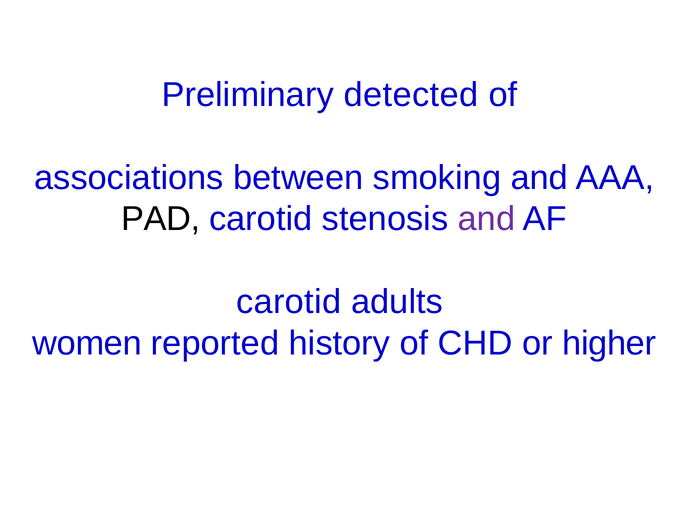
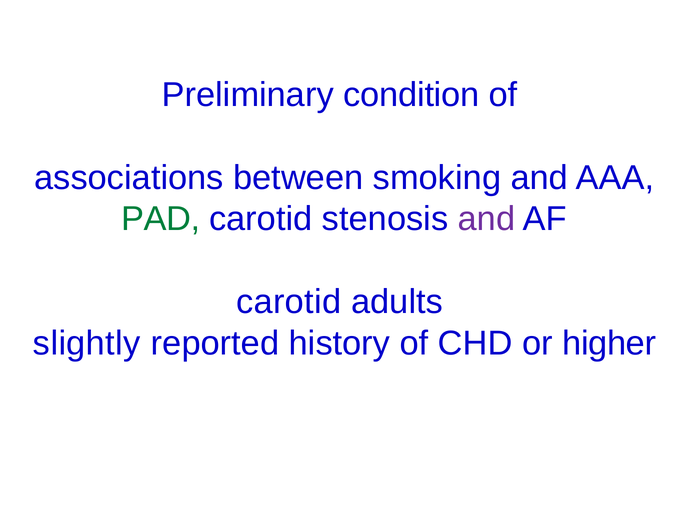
detected: detected -> condition
PAD colour: black -> green
women: women -> slightly
